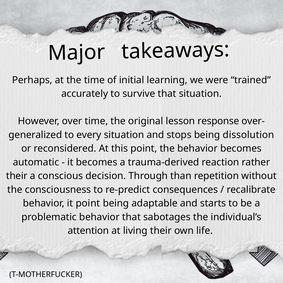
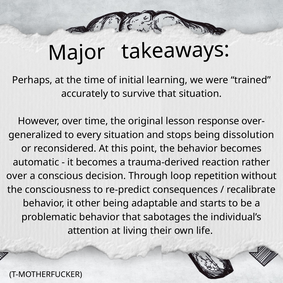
their at (17, 176): their -> over
than: than -> loop
it point: point -> other
